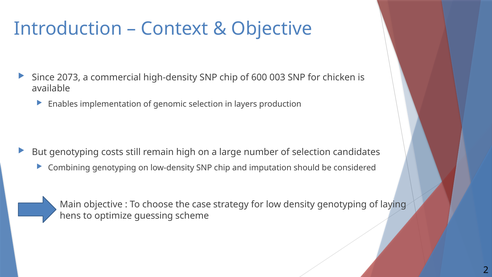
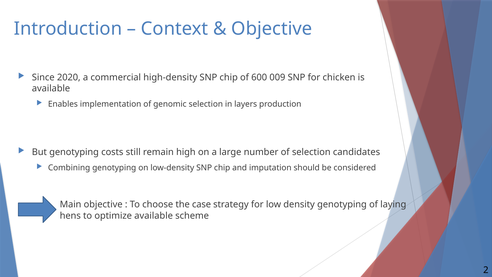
2073: 2073 -> 2020
003: 003 -> 009
optimize guessing: guessing -> available
